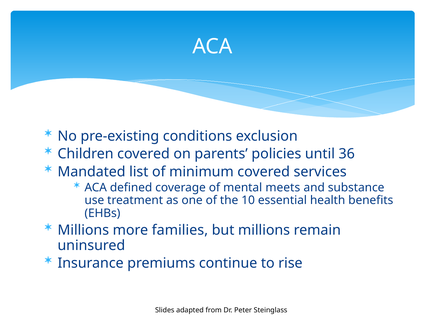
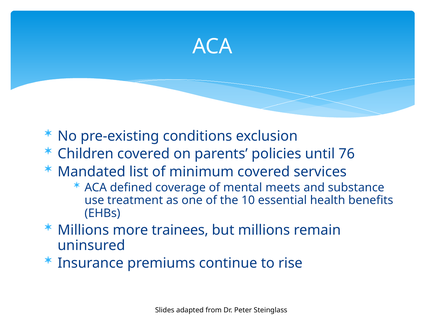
36: 36 -> 76
families: families -> trainees
